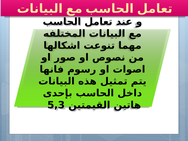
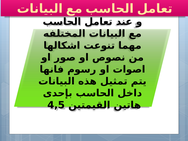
5,3: 5,3 -> 4,5
